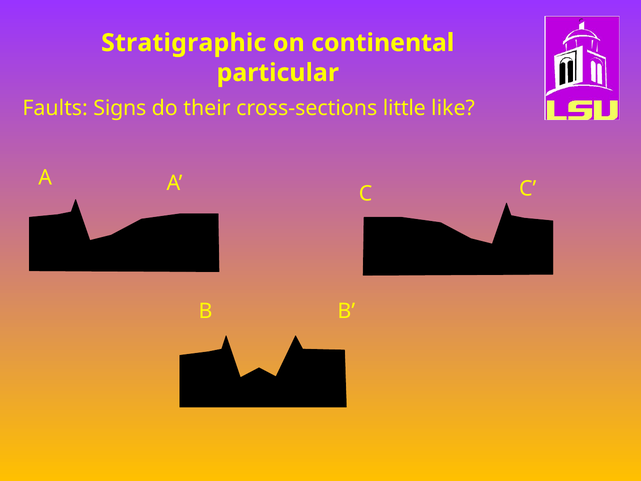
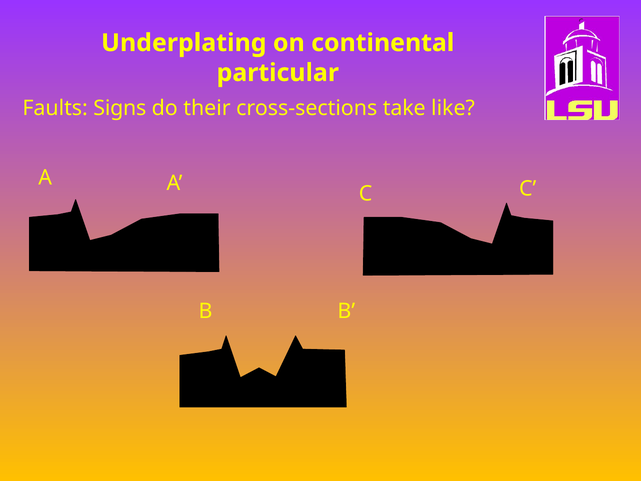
Stratigraphic: Stratigraphic -> Underplating
little: little -> take
